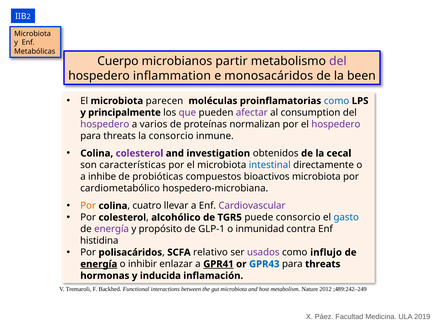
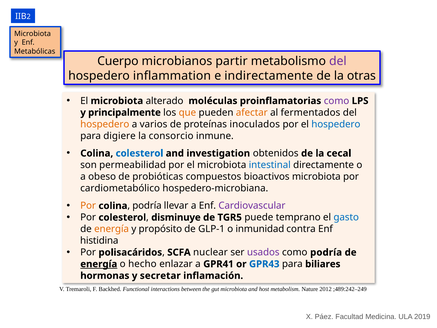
monosacáridos: monosacáridos -> indirectamente
been: been -> otras
parecen: parecen -> alterado
como at (337, 101) colour: blue -> purple
que colour: purple -> orange
afectar colour: purple -> orange
consumption: consumption -> fermentados
hospedero at (105, 124) colour: purple -> orange
normalizan: normalizan -> inoculados
hospedero at (336, 124) colour: purple -> blue
threats at (120, 136): threats -> digiere
colesterol at (139, 153) colour: purple -> blue
características: características -> permeabilidad
inhibe: inhibe -> obeso
colina cuatro: cuatro -> podría
alcohólico: alcohólico -> disminuye
puede consorcio: consorcio -> temprano
energía at (112, 229) colour: purple -> orange
relativo: relativo -> nuclear
como influjo: influjo -> podría
inhibir: inhibir -> hecho
GPR41 underline: present -> none
threats at (323, 264): threats -> biliares
inducida: inducida -> secretar
